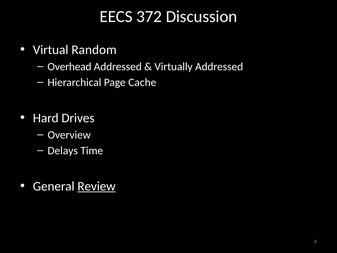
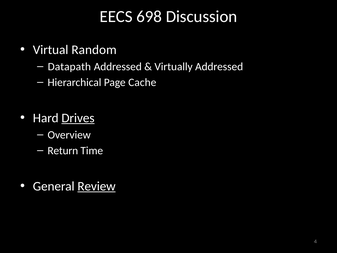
372: 372 -> 698
Overhead: Overhead -> Datapath
Drives underline: none -> present
Delays: Delays -> Return
